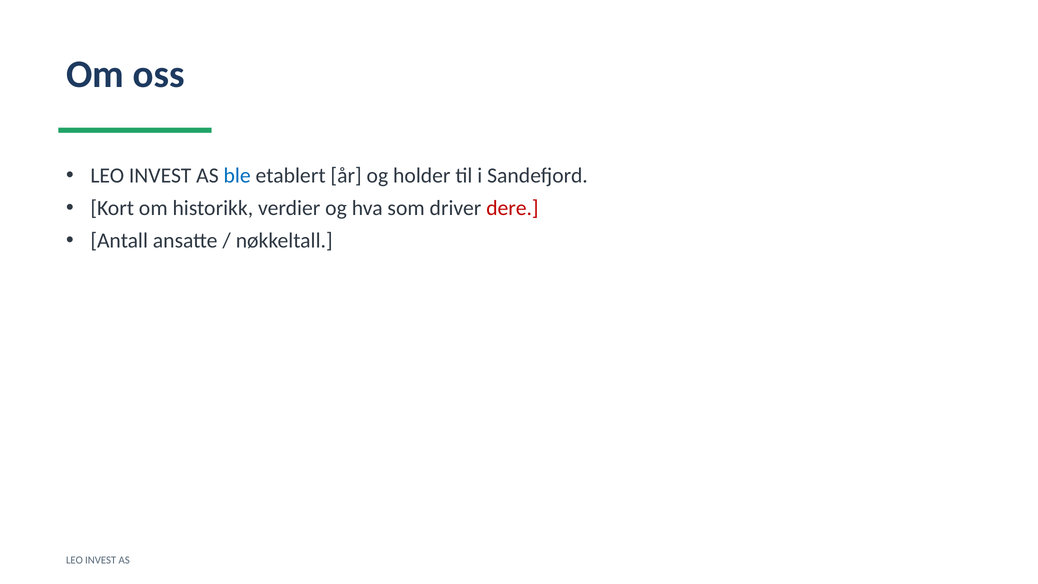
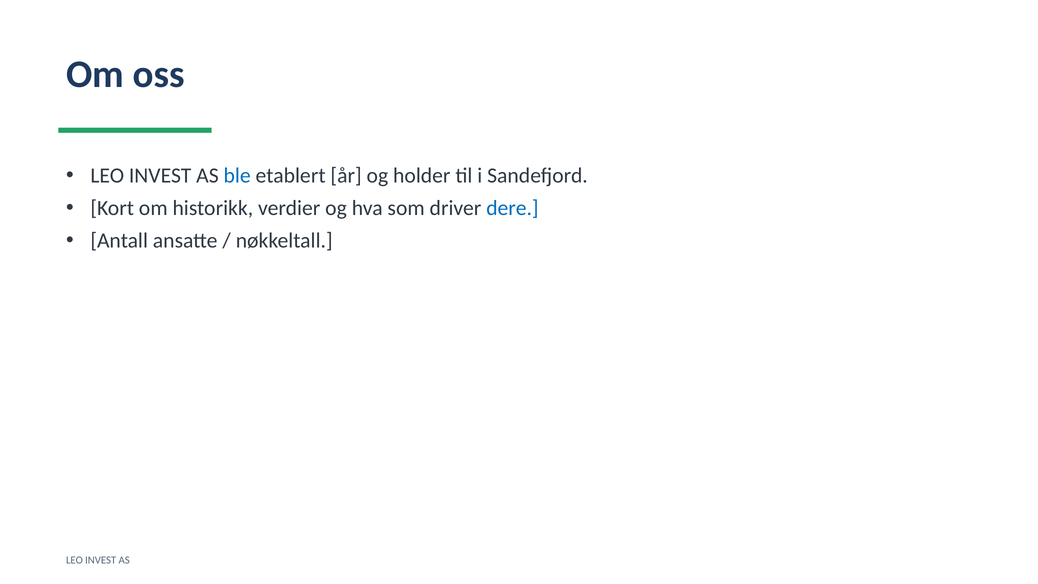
dere colour: red -> blue
